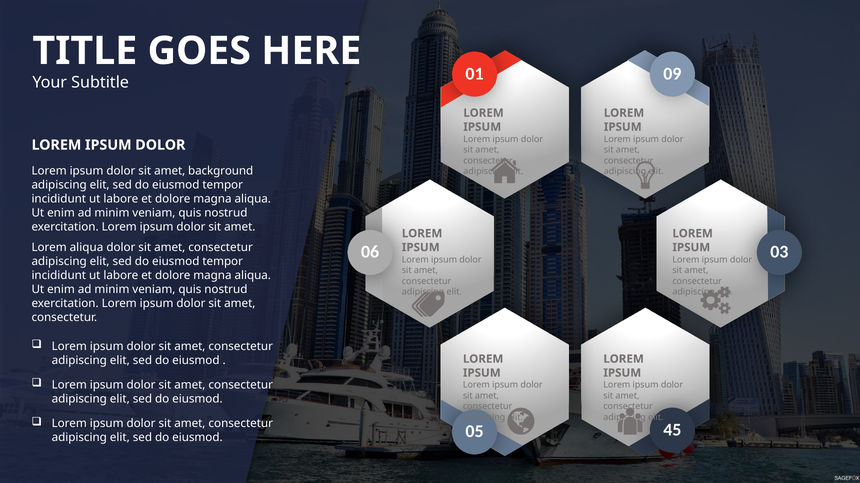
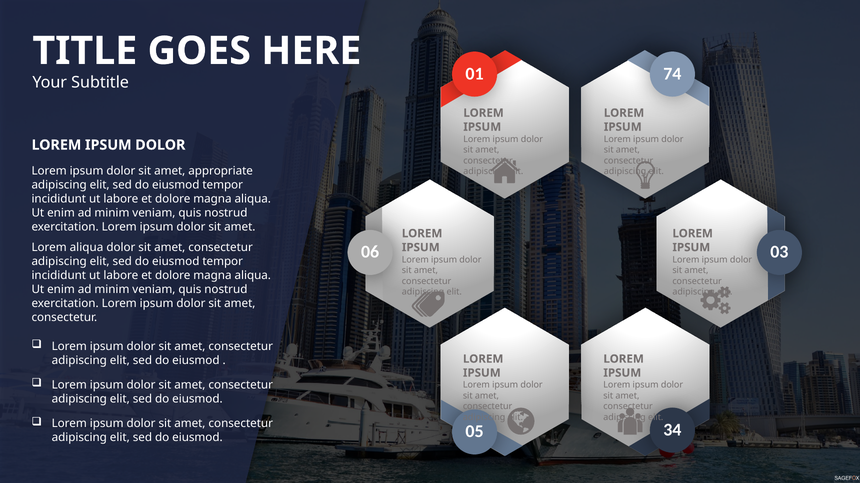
09: 09 -> 74
background: background -> appropriate
45: 45 -> 34
